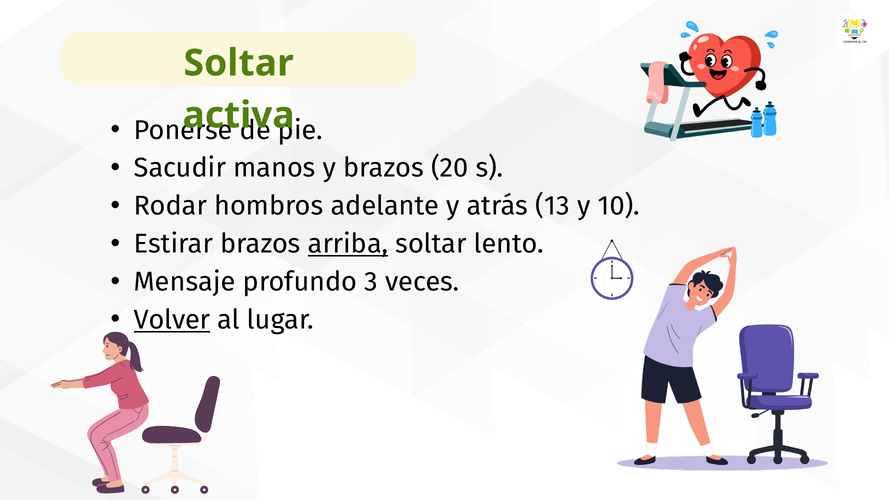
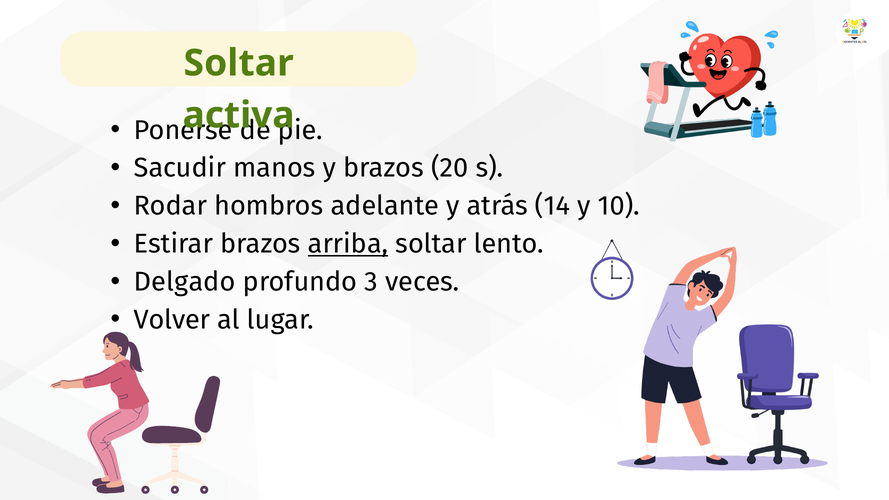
13: 13 -> 14
Mensaje: Mensaje -> Delgado
Volver underline: present -> none
